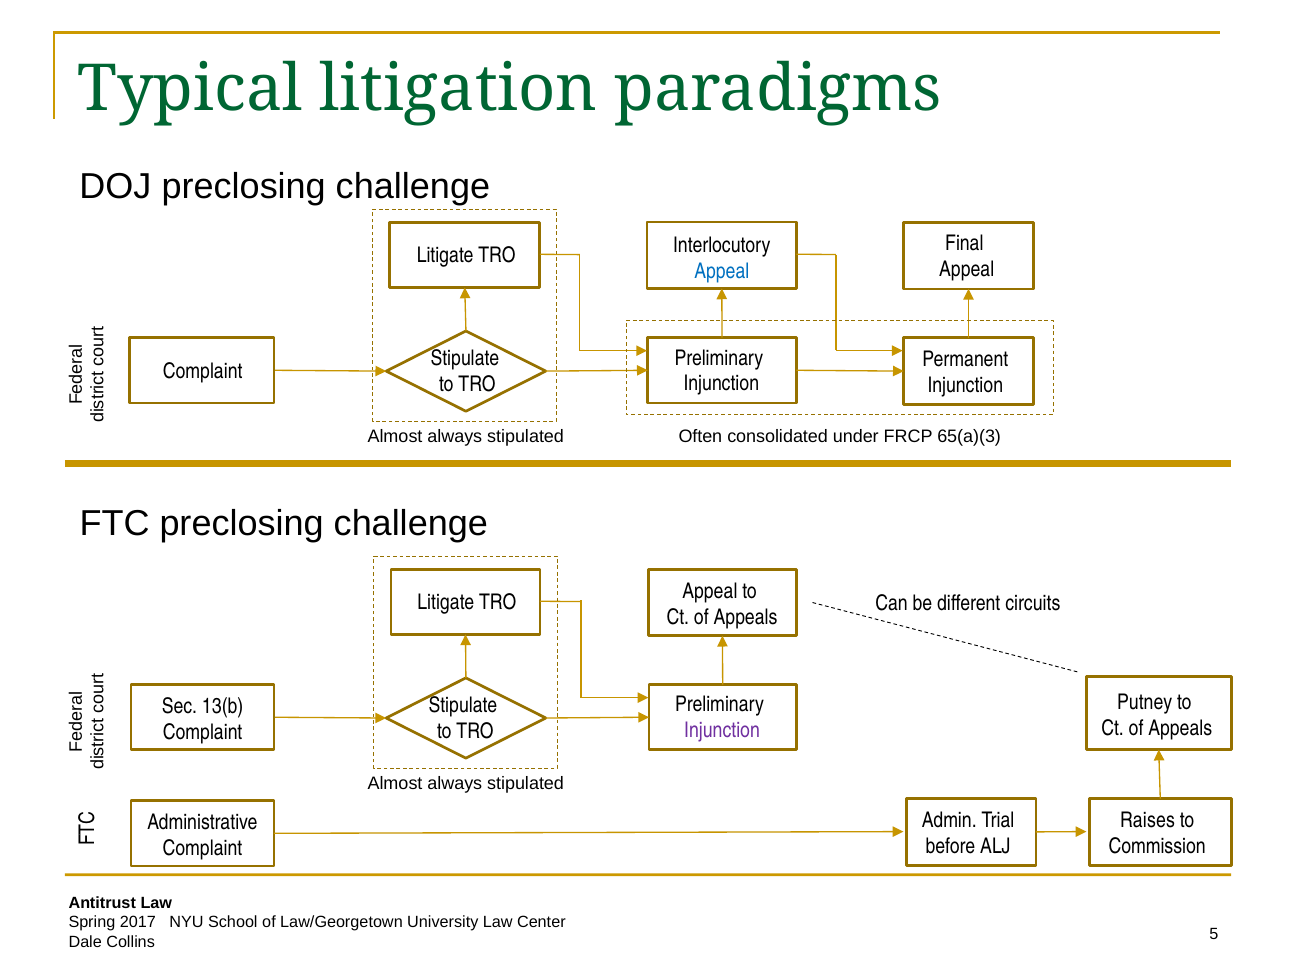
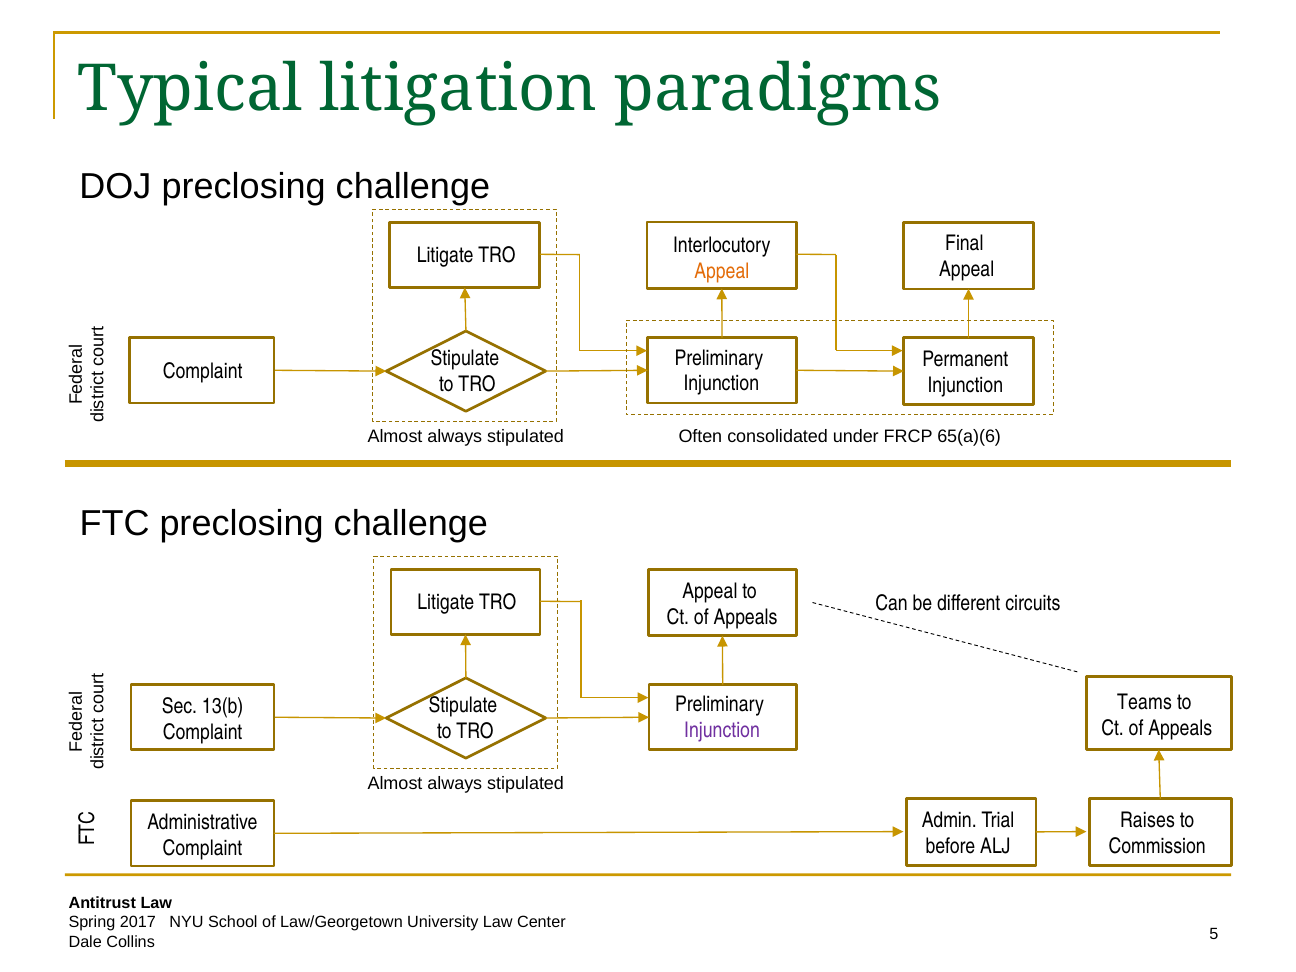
Appeal at (722, 271) colour: blue -> orange
65(a)(3: 65(a)(3 -> 65(a)(6
Putney: Putney -> Teams
